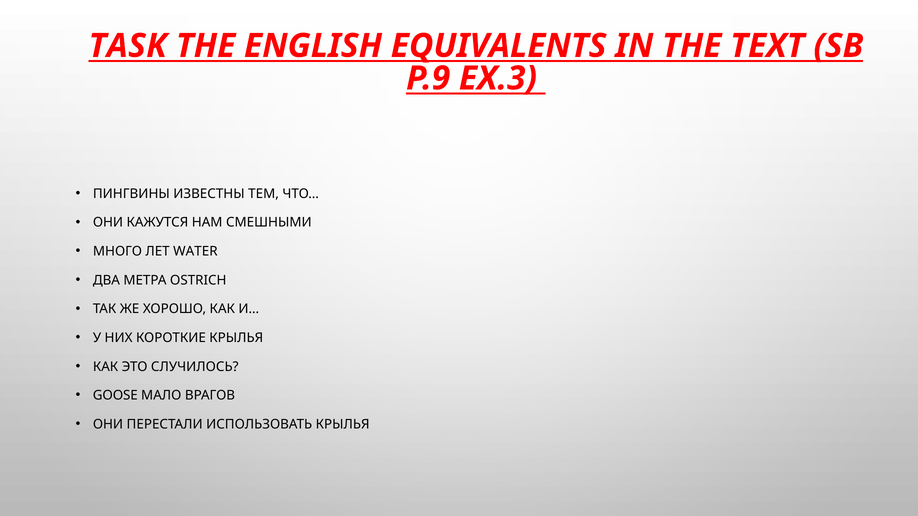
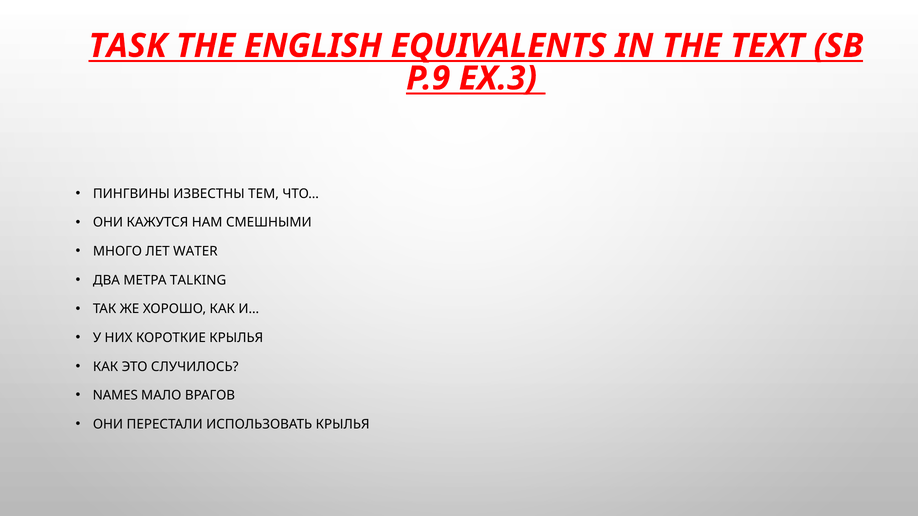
OSTRICH: OSTRICH -> TALKING
GOOSE: GOOSE -> NAMES
